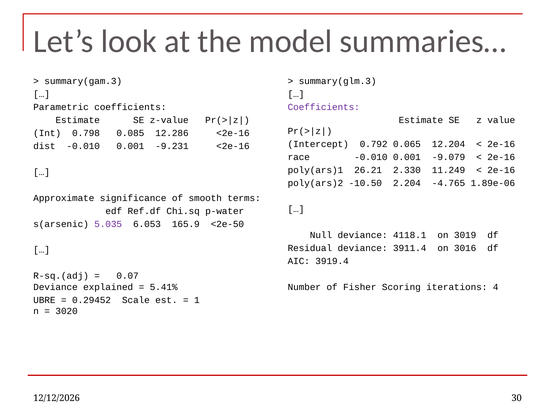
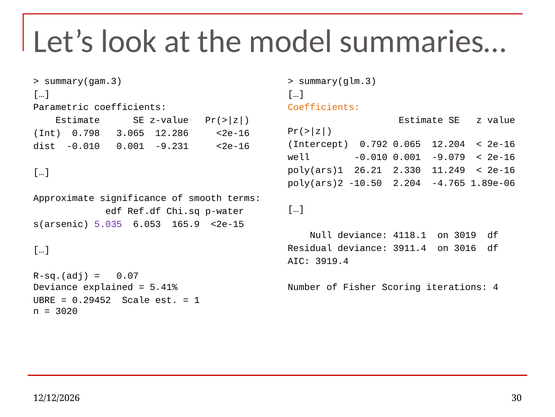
Coefficients at (324, 107) colour: purple -> orange
0.085: 0.085 -> 3.065
race: race -> well
<2e-50: <2e-50 -> <2e-15
